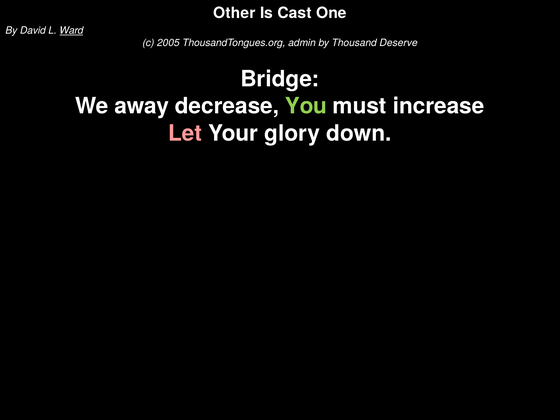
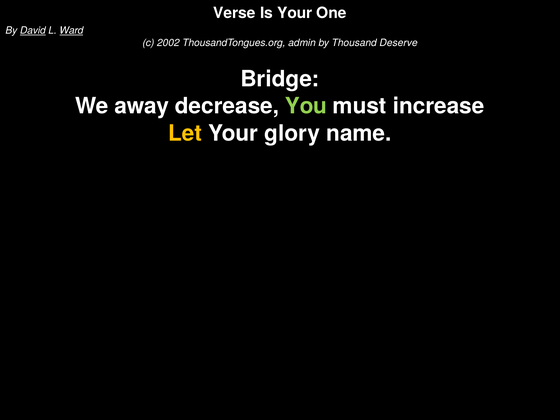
Other: Other -> Verse
Is Cast: Cast -> Your
David underline: none -> present
2005: 2005 -> 2002
Let colour: pink -> yellow
down: down -> name
